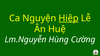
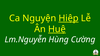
Huệ underline: none -> present
